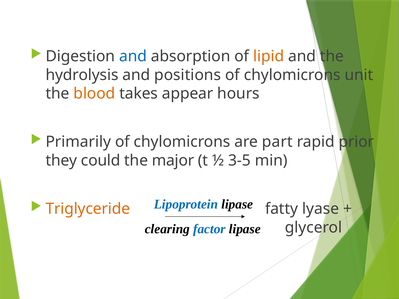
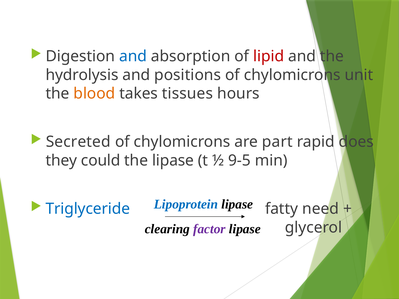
lipid colour: orange -> red
appear: appear -> tissues
Primarily: Primarily -> Secreted
prior: prior -> does
the major: major -> lipase
3-5: 3-5 -> 9-5
Triglyceride colour: orange -> blue
lyase: lyase -> need
factor colour: blue -> purple
